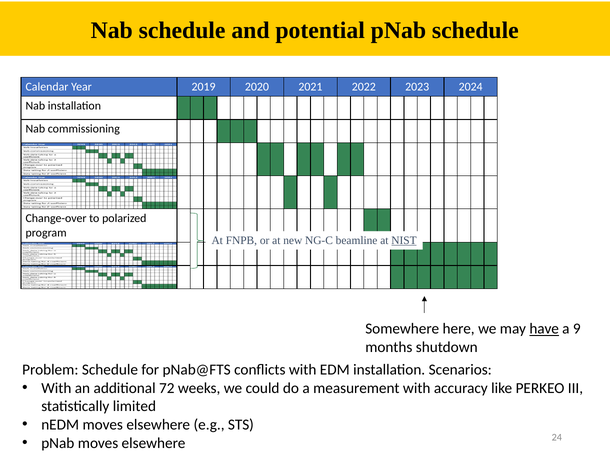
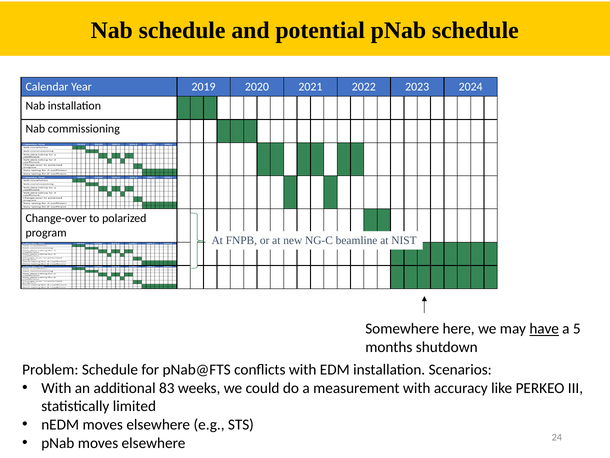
NIST underline: present -> none
9: 9 -> 5
72: 72 -> 83
